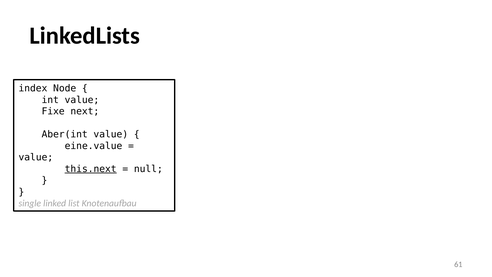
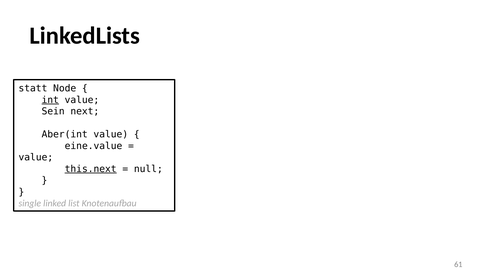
index: index -> statt
int underline: none -> present
Fixe: Fixe -> Sein
